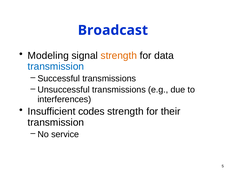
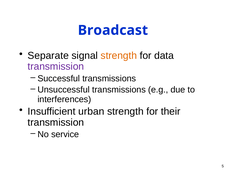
Modeling: Modeling -> Separate
transmission at (56, 66) colour: blue -> purple
codes: codes -> urban
